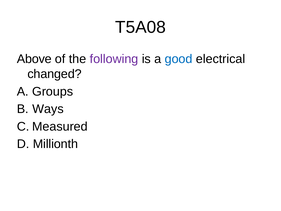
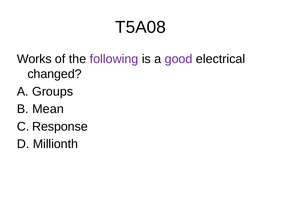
Above: Above -> Works
good colour: blue -> purple
Ways: Ways -> Mean
Measured: Measured -> Response
